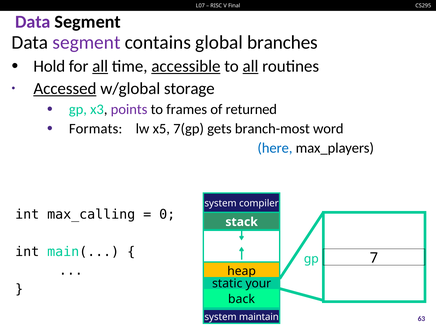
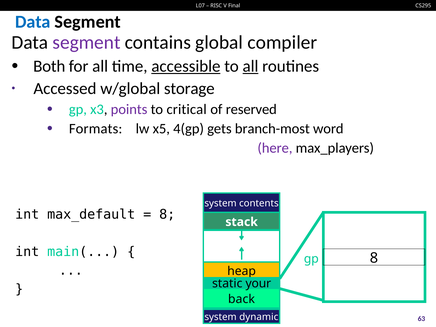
Data at (33, 22) colour: purple -> blue
branches: branches -> compiler
Hold: Hold -> Both
all at (100, 66) underline: present -> none
Accessed underline: present -> none
frames: frames -> critical
returned: returned -> reserved
7(gp: 7(gp -> 4(gp
here colour: blue -> purple
compiler: compiler -> contents
max_calling: max_calling -> max_default
0 at (167, 215): 0 -> 8
7 at (374, 258): 7 -> 8
maintain: maintain -> dynamic
